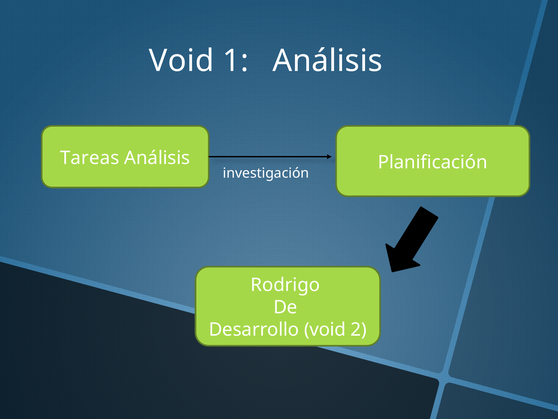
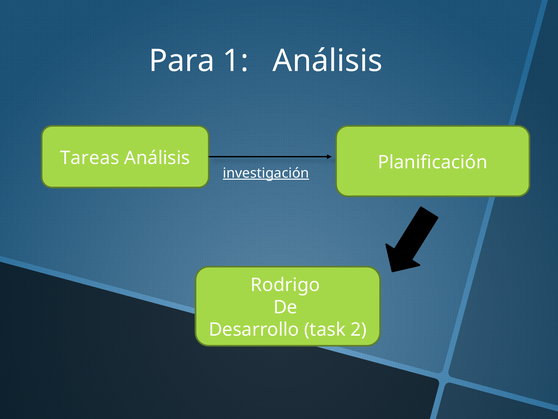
Void at (182, 61): Void -> Para
investigación underline: none -> present
Desarrollo void: void -> task
